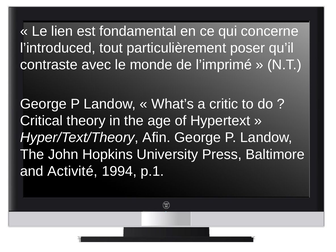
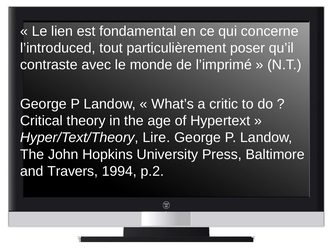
Afin: Afin -> Lire
Activité: Activité -> Travers
p.1: p.1 -> p.2
